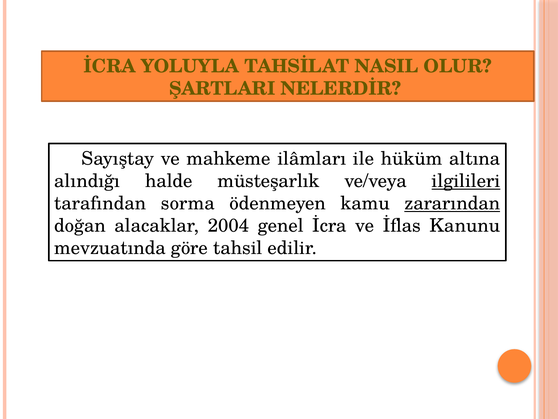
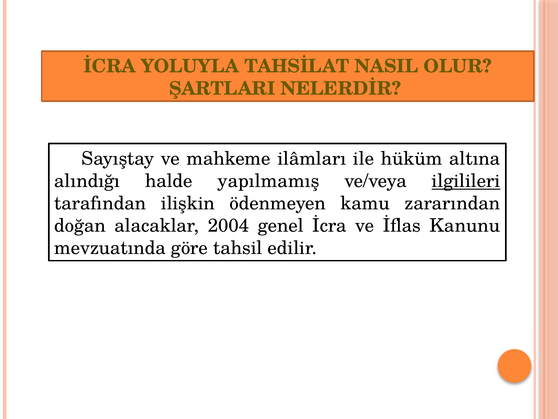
müsteşarlık: müsteşarlık -> yapılmamış
sorma: sorma -> ilişkin
zararından underline: present -> none
